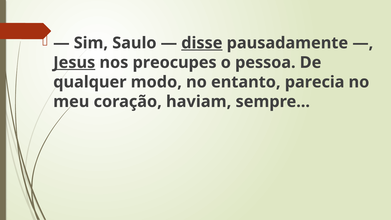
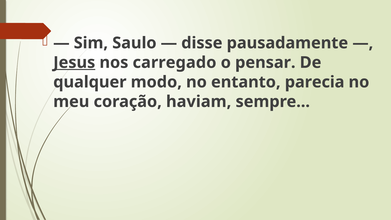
disse underline: present -> none
preocupes: preocupes -> carregado
pessoa: pessoa -> pensar
